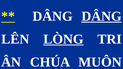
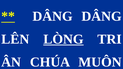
DÂNG at (102, 16) underline: present -> none
